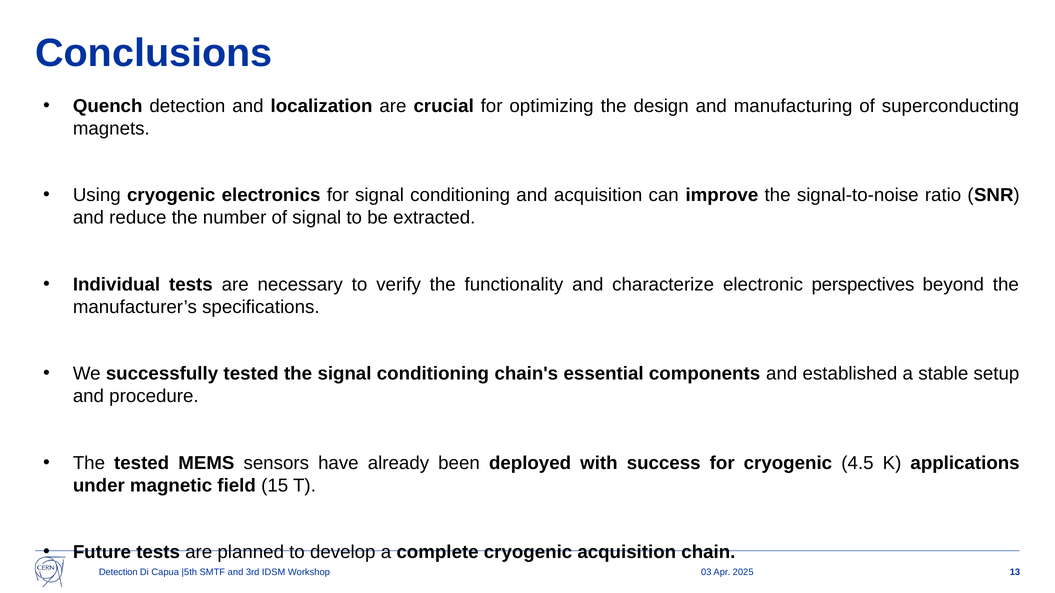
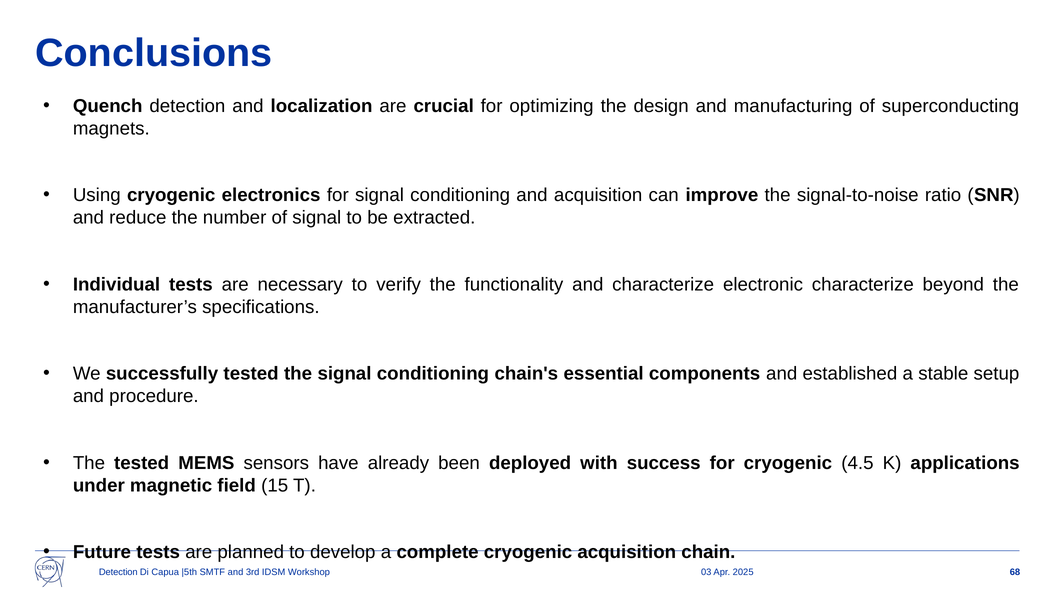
electronic perspectives: perspectives -> characterize
13: 13 -> 68
